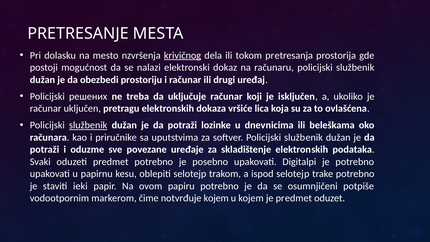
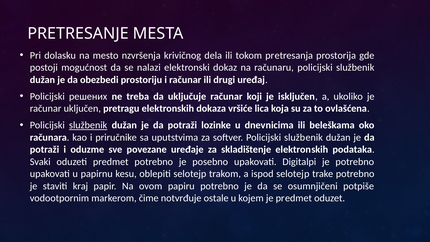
krivičnog underline: present -> none
ieki: ieki -> kraj
notvrđuje kojem: kojem -> ostale
